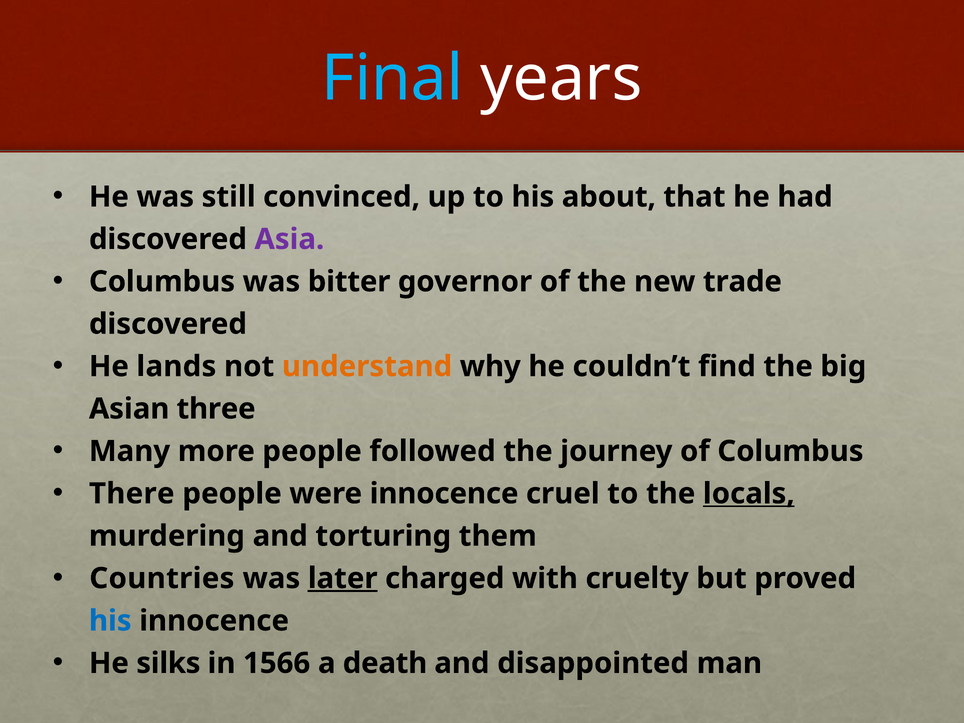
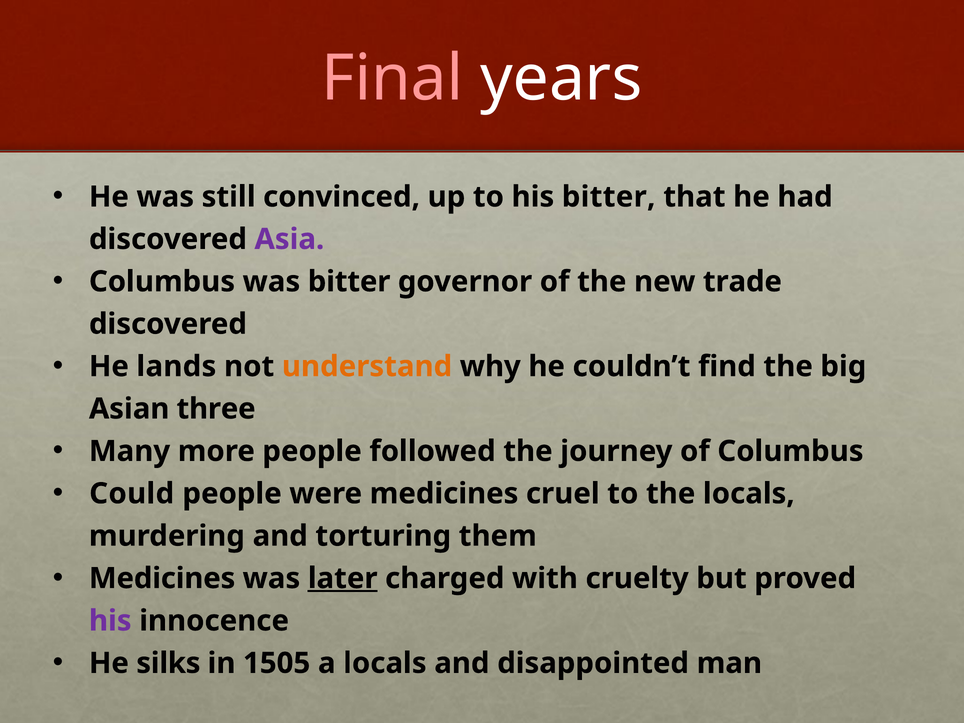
Final colour: light blue -> pink
his about: about -> bitter
There: There -> Could
were innocence: innocence -> medicines
locals at (749, 494) underline: present -> none
Countries at (162, 578): Countries -> Medicines
his at (110, 621) colour: blue -> purple
1566: 1566 -> 1505
a death: death -> locals
